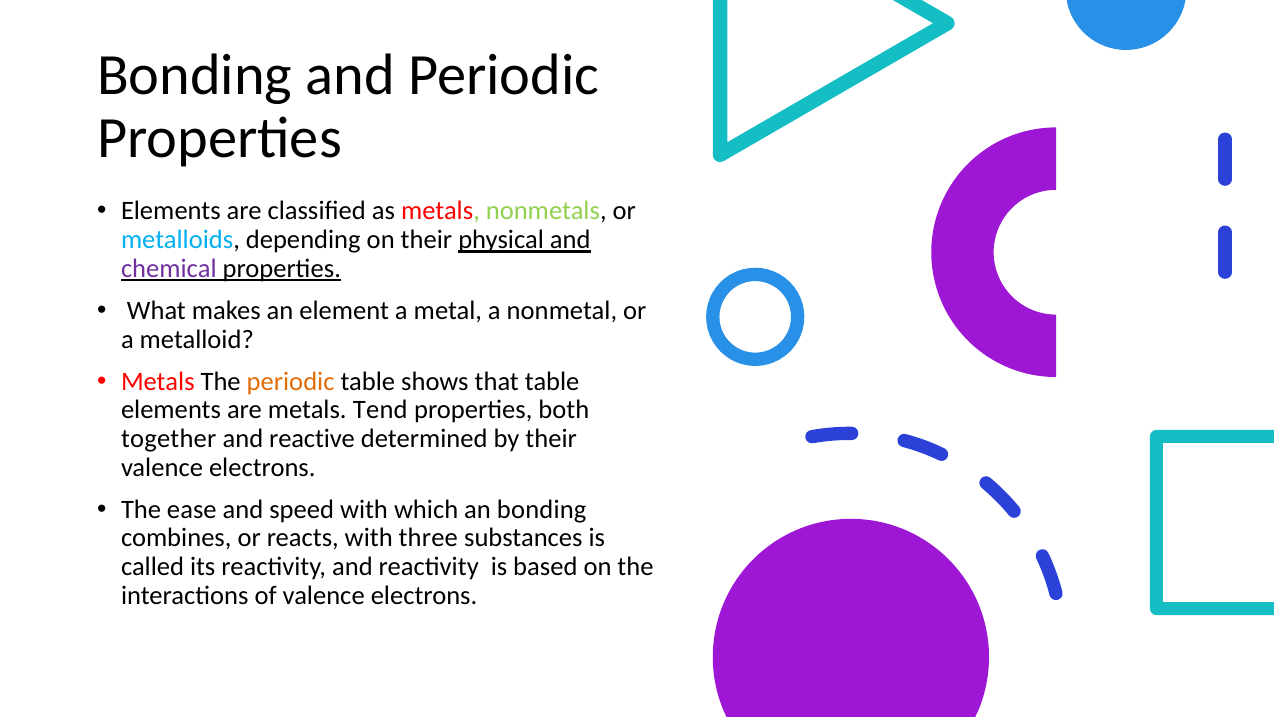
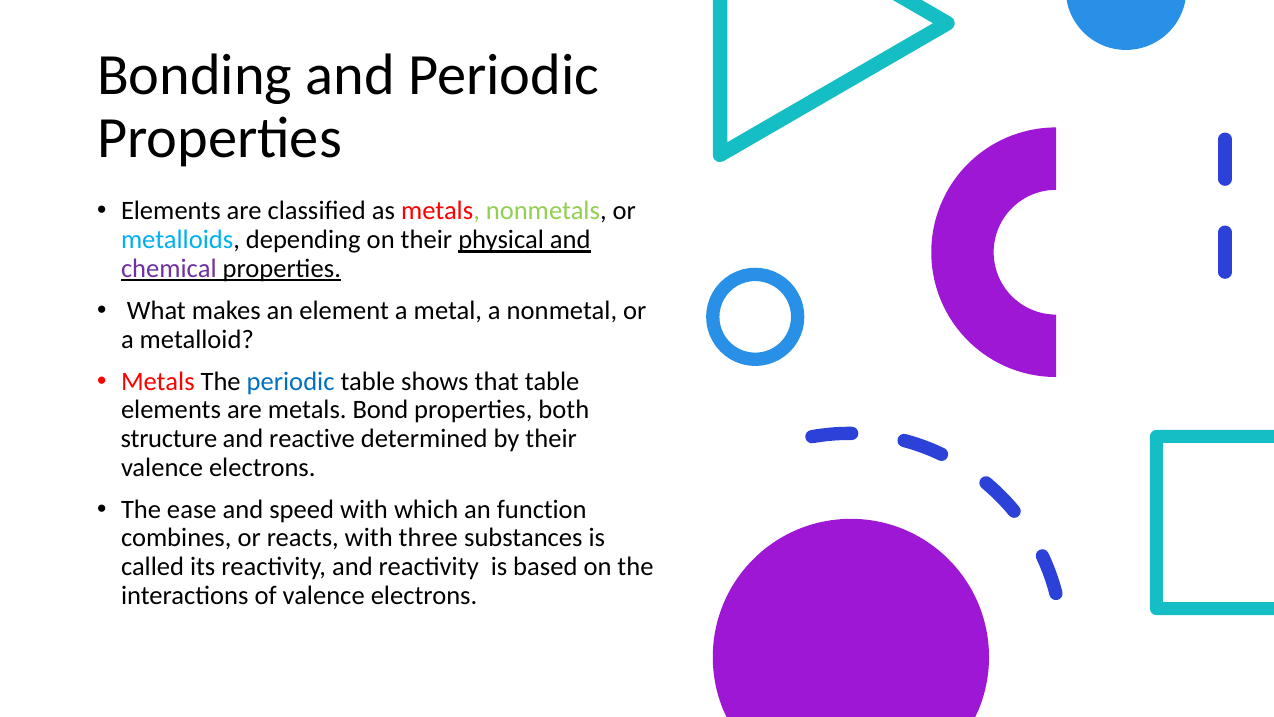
periodic at (291, 381) colour: orange -> blue
Tend: Tend -> Bond
together: together -> structure
an bonding: bonding -> function
